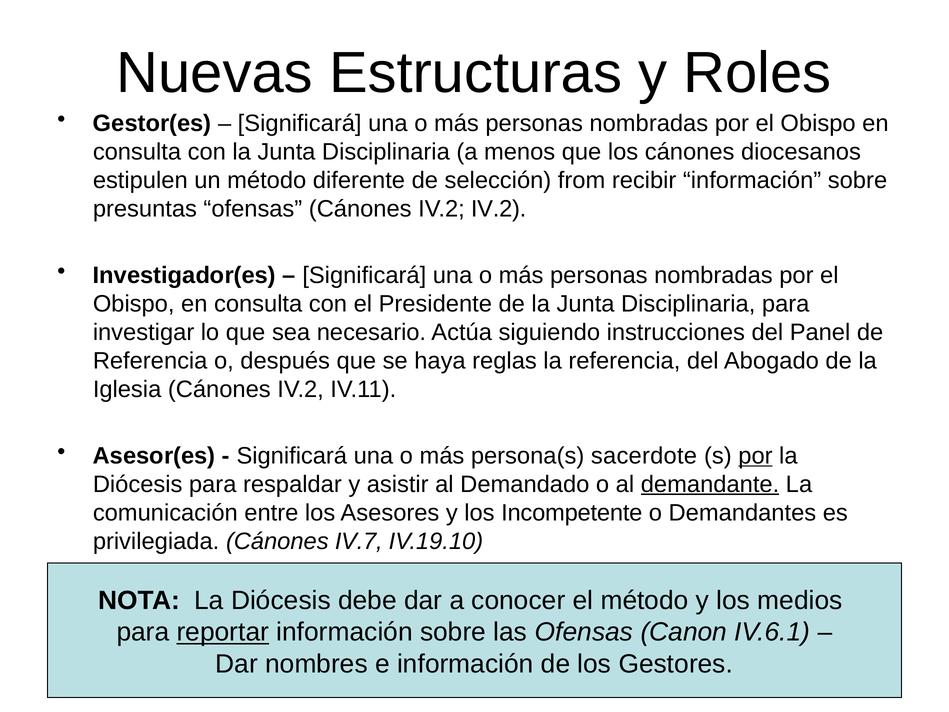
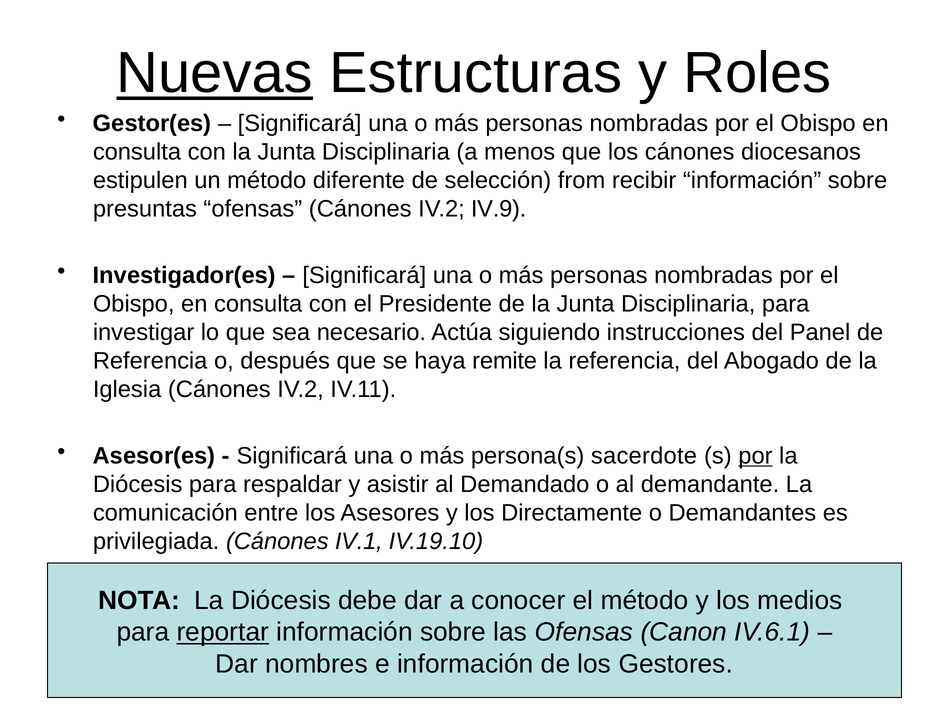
Nuevas underline: none -> present
IV.2 IV.2: IV.2 -> IV.9
reglas: reglas -> remite
demandante underline: present -> none
Incompetente: Incompetente -> Directamente
IV.7: IV.7 -> IV.1
